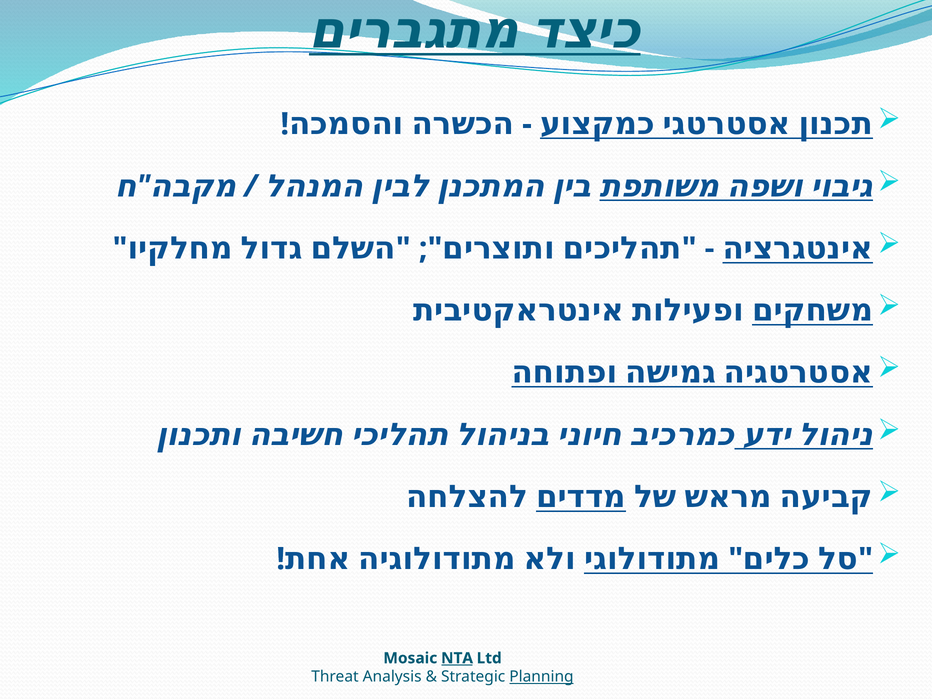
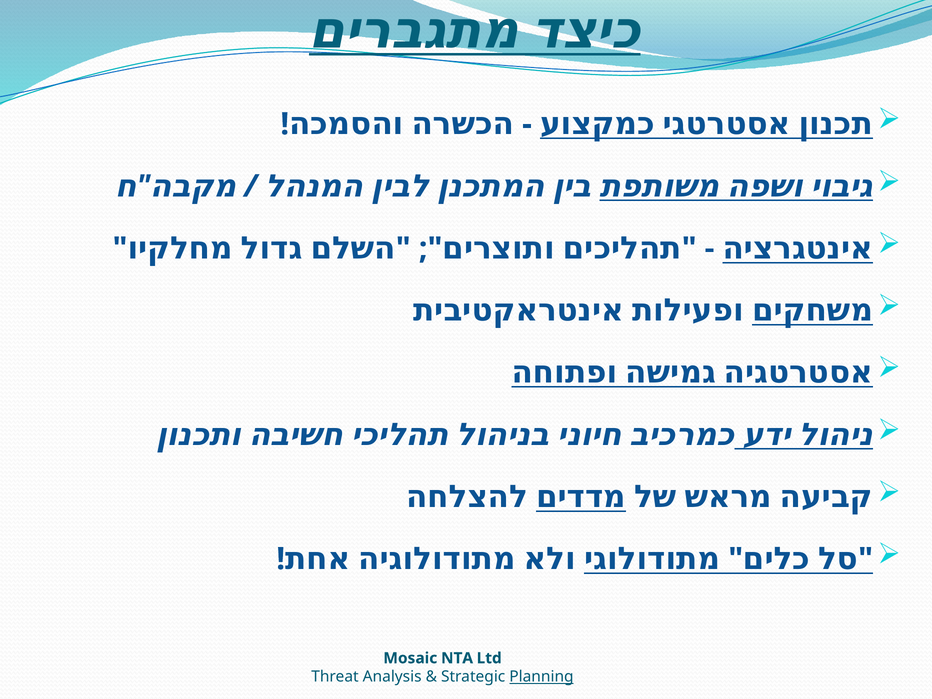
NTA underline: present -> none
